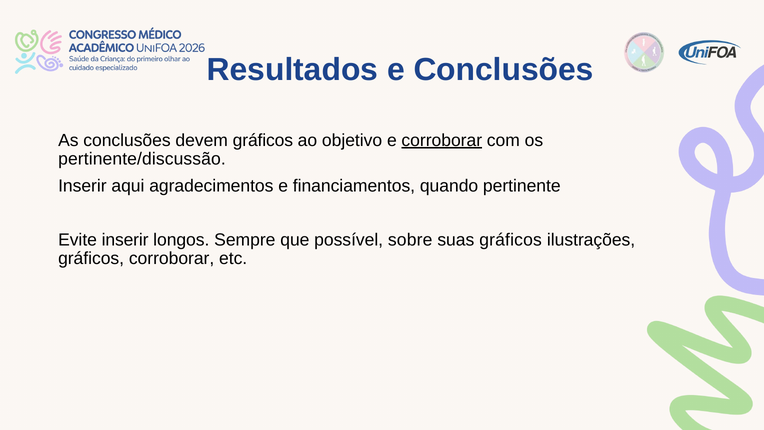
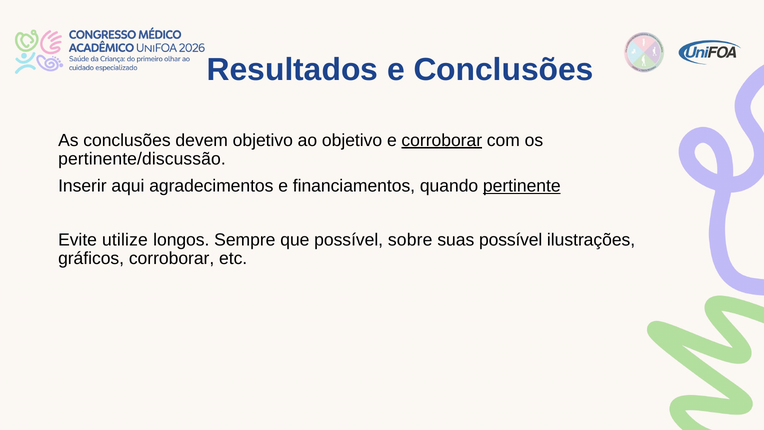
devem gráficos: gráficos -> objetivo
pertinente underline: none -> present
Evite inserir: inserir -> utilize
suas gráficos: gráficos -> possível
